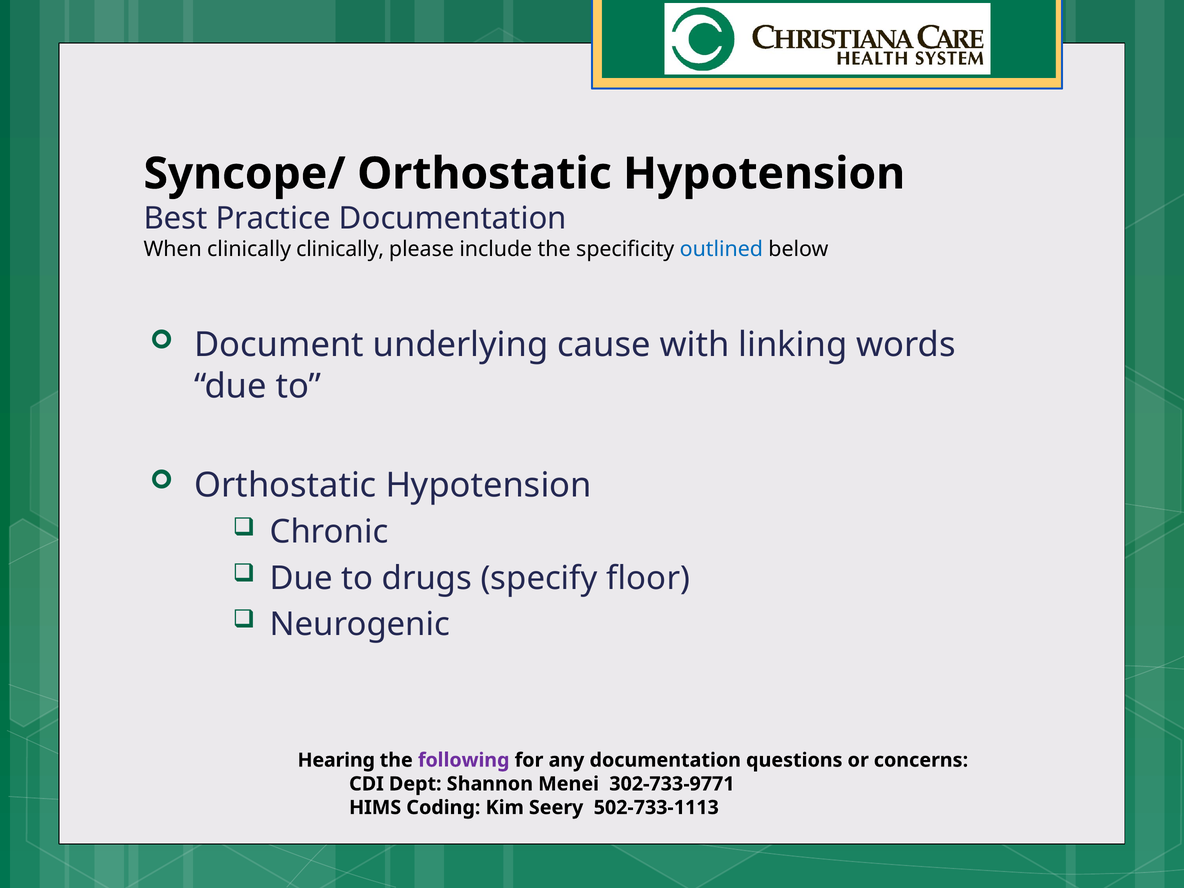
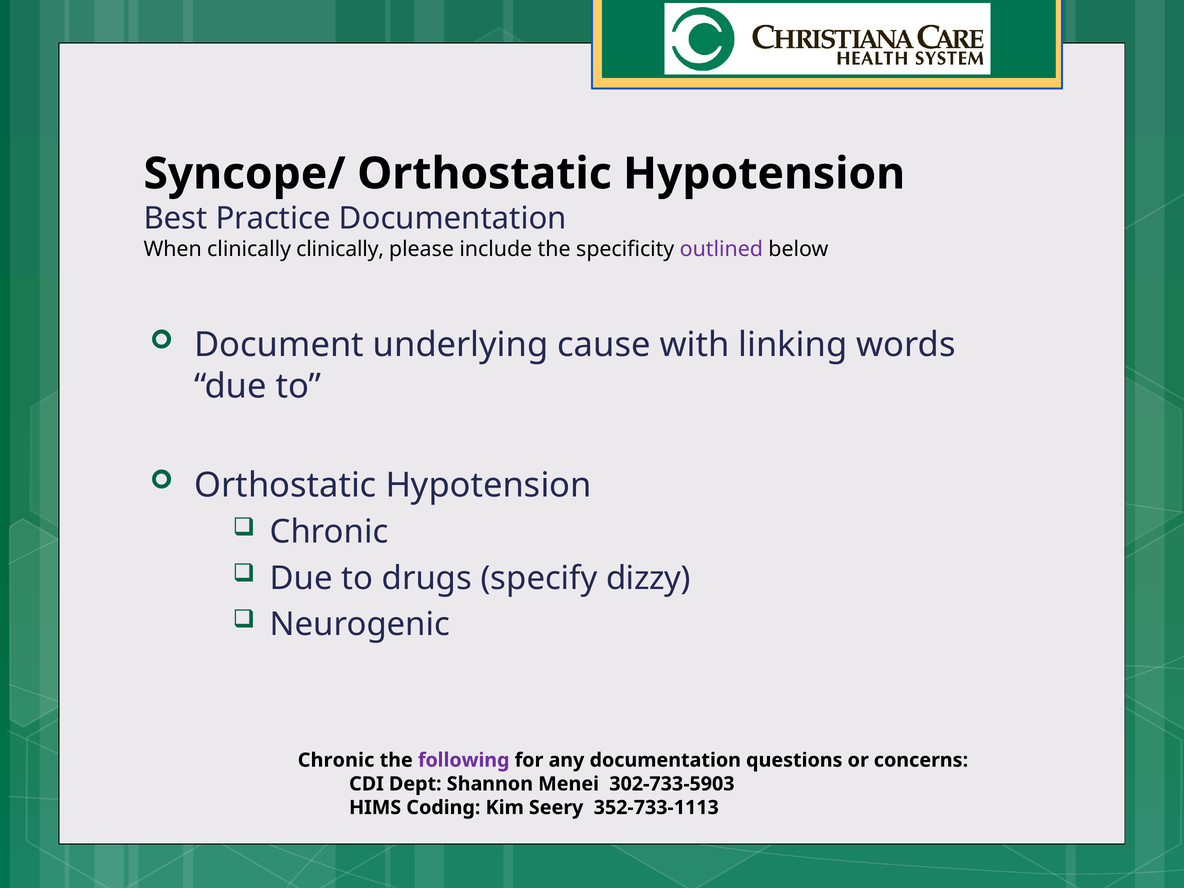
outlined colour: blue -> purple
floor: floor -> dizzy
Hearing at (336, 760): Hearing -> Chronic
302-733-9771: 302-733-9771 -> 302-733-5903
502-733-1113: 502-733-1113 -> 352-733-1113
